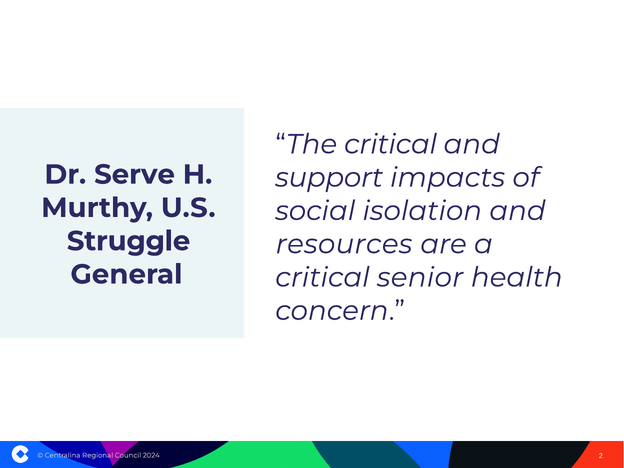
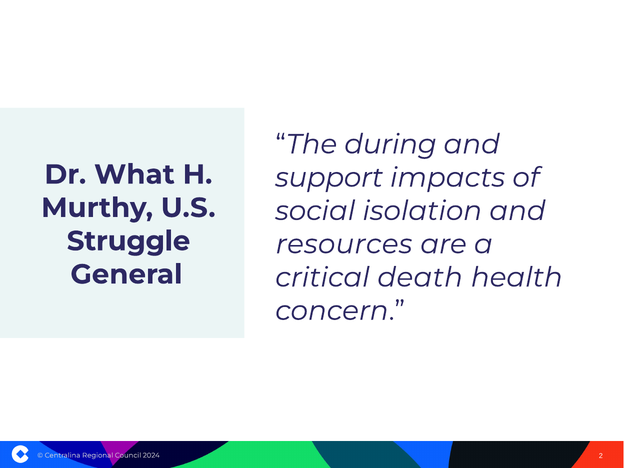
The critical: critical -> during
Serve: Serve -> What
senior: senior -> death
